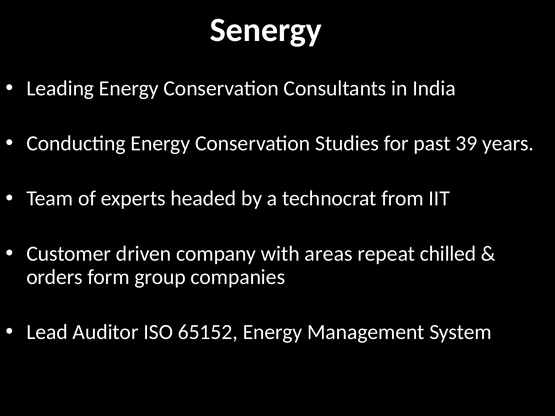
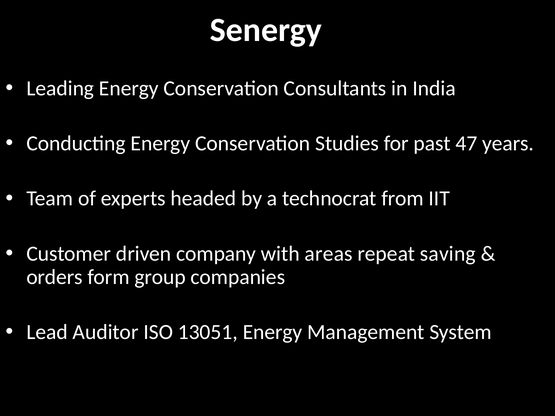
39: 39 -> 47
chilled: chilled -> saving
65152: 65152 -> 13051
